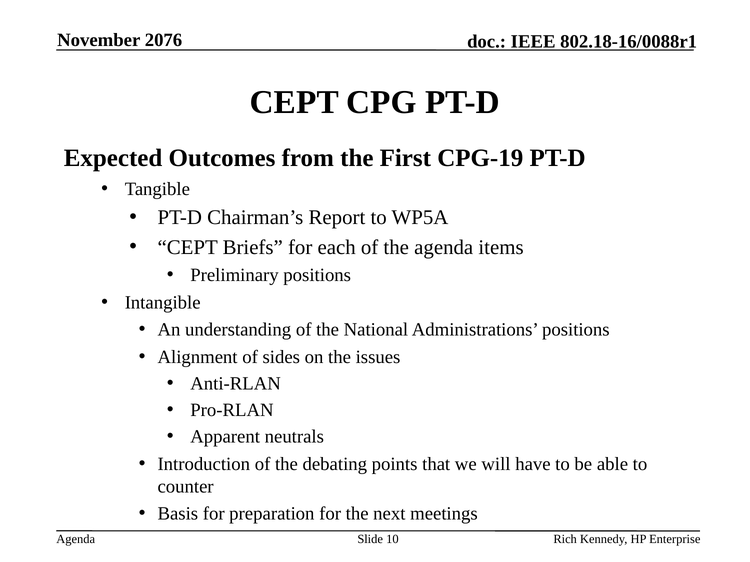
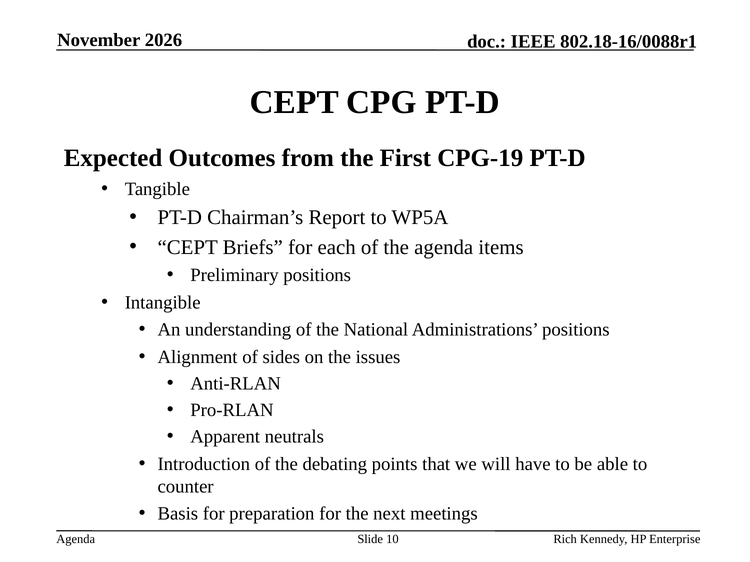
2076: 2076 -> 2026
